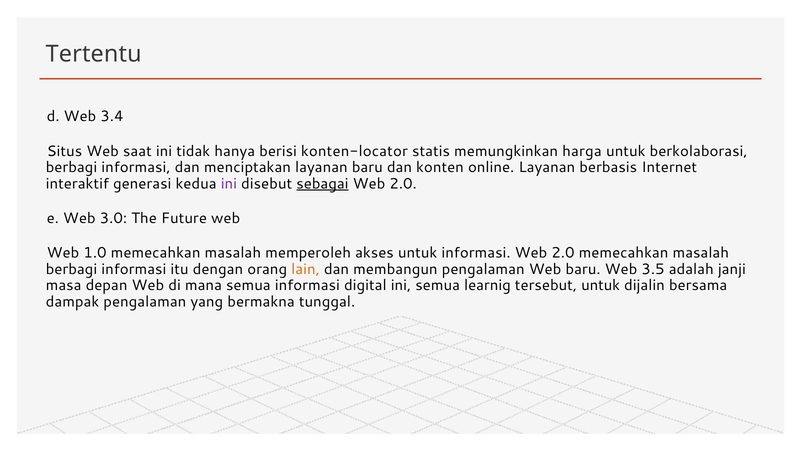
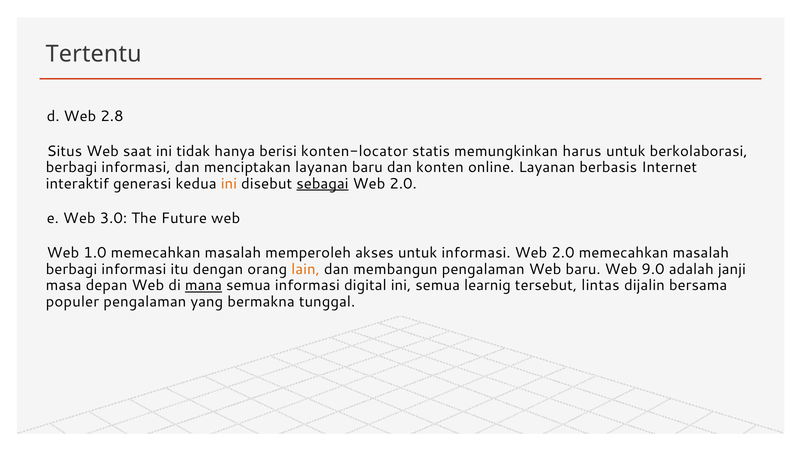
3.4: 3.4 -> 2.8
harga: harga -> harus
ini at (229, 183) colour: purple -> orange
3.5: 3.5 -> 9.0
mana underline: none -> present
tersebut untuk: untuk -> lintas
dampak: dampak -> populer
